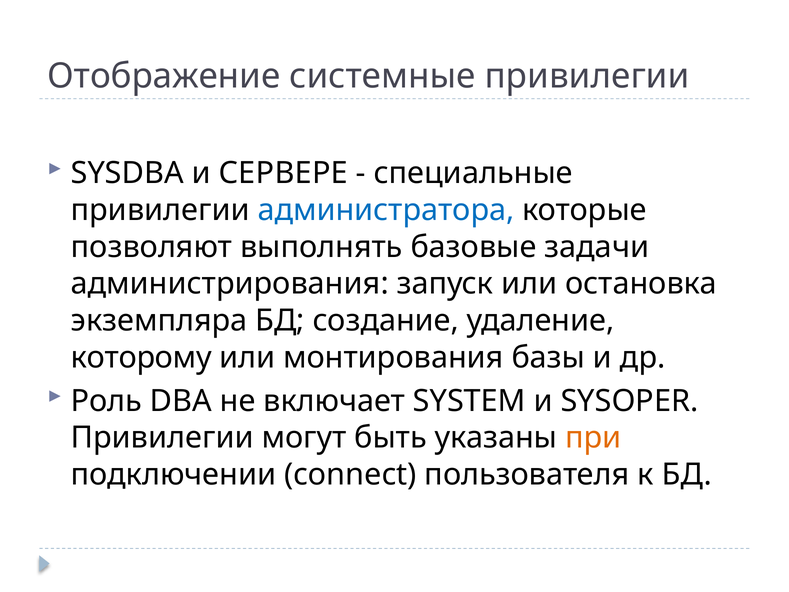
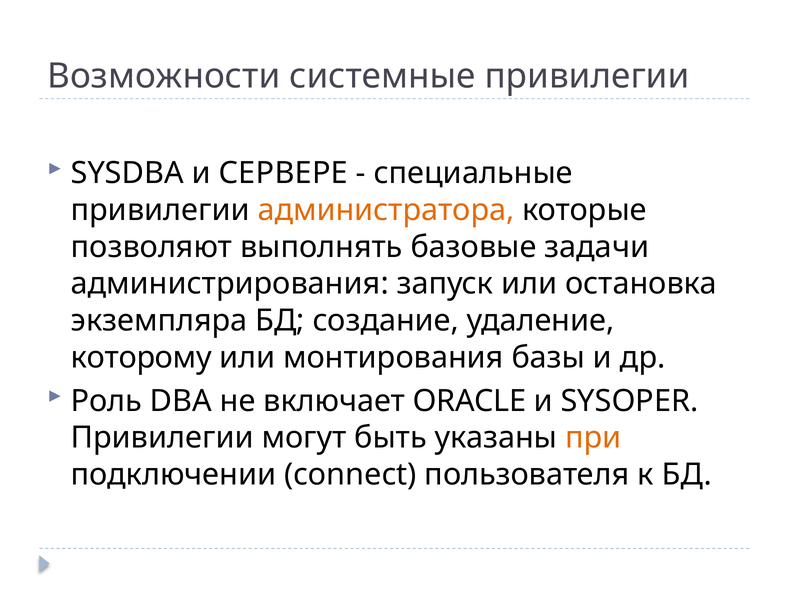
Отображение: Отображение -> Возможности
администратора colour: blue -> orange
SYSTEM: SYSTEM -> ORACLE
